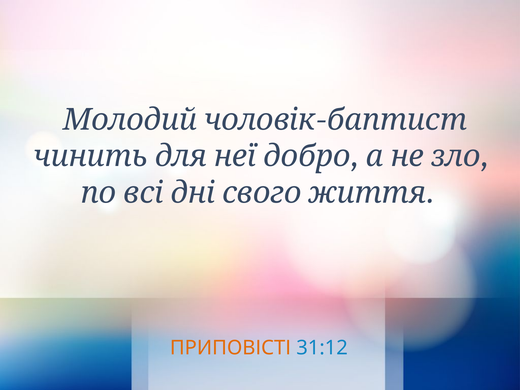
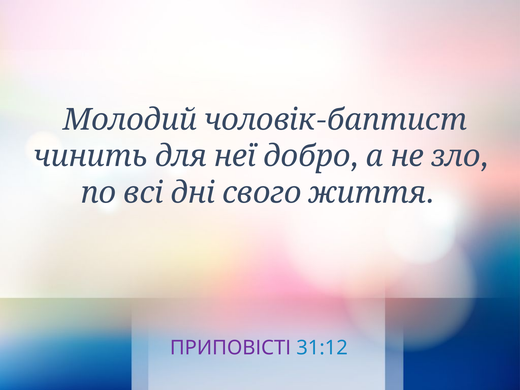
ПРИПОВІСТІ colour: orange -> purple
